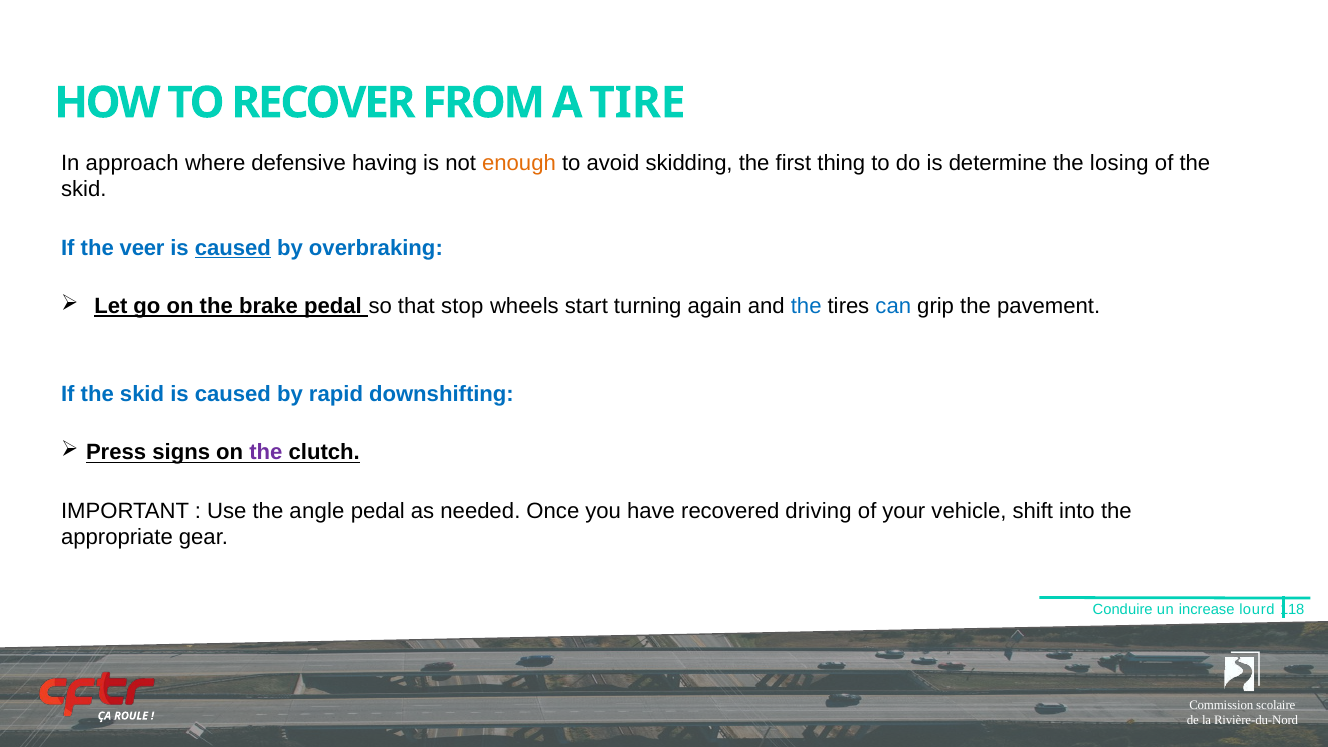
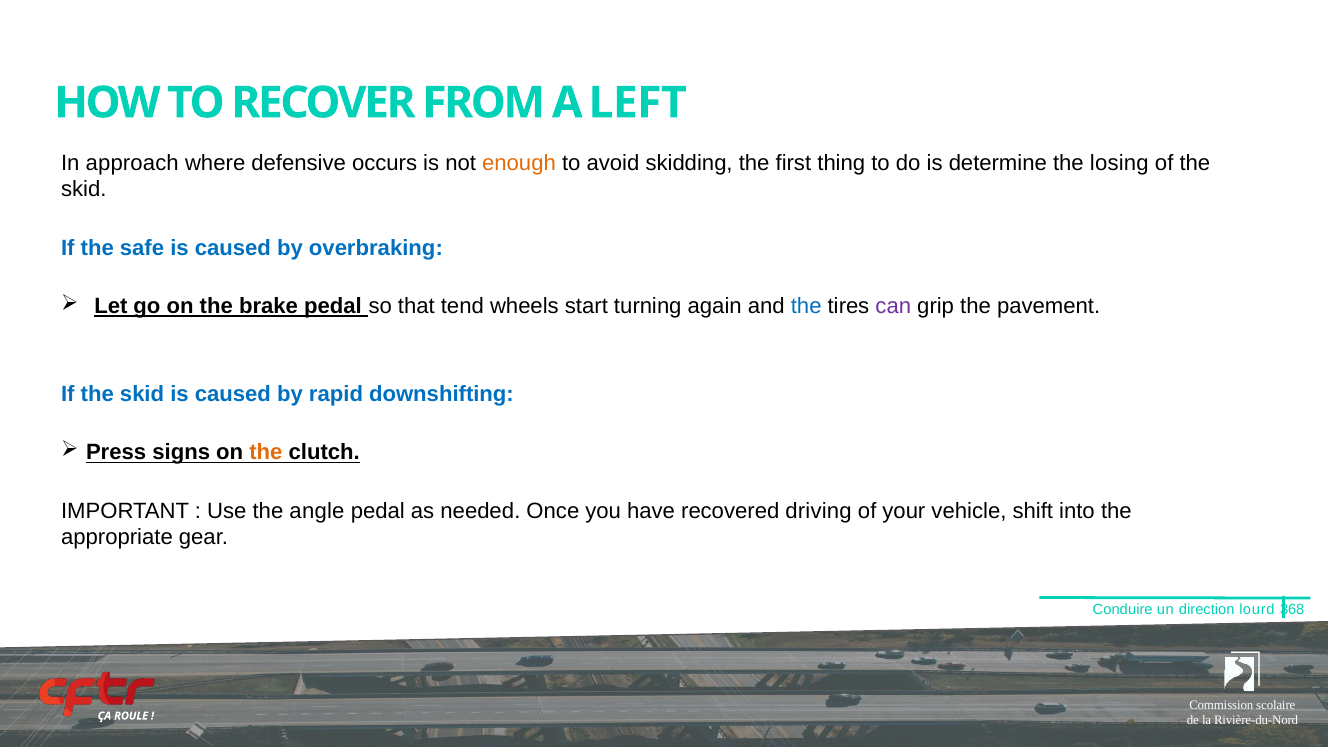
TIRE: TIRE -> LEFT
having: having -> occurs
veer: veer -> safe
caused at (233, 248) underline: present -> none
stop: stop -> tend
can colour: blue -> purple
the at (266, 452) colour: purple -> orange
increase: increase -> direction
118: 118 -> 368
